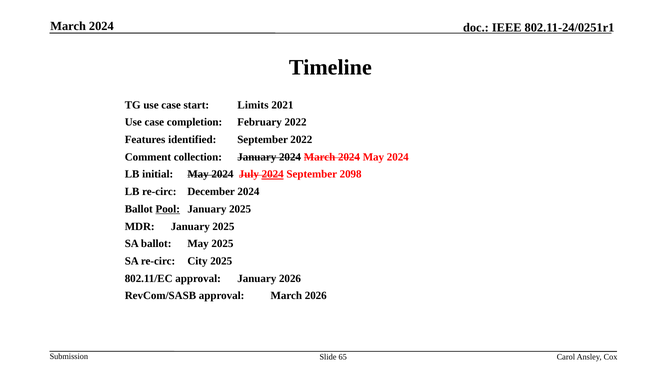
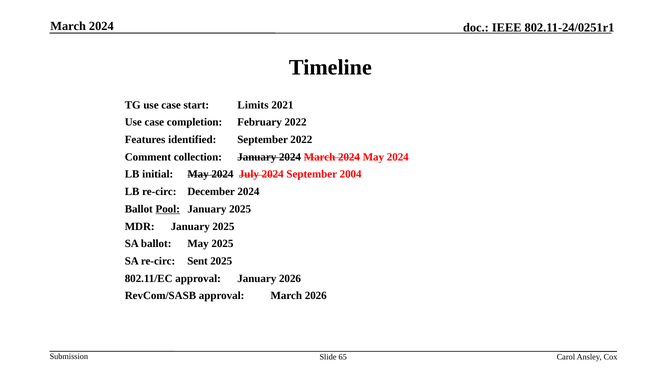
2024 at (273, 174) underline: present -> none
2098: 2098 -> 2004
City: City -> Sent
